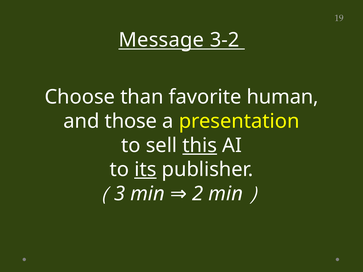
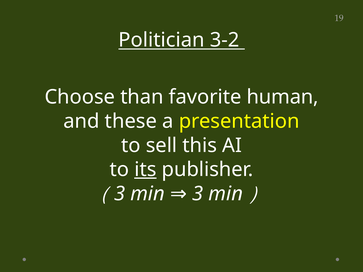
Message: Message -> Politician
those: those -> these
this underline: present -> none
min 2: 2 -> 3
